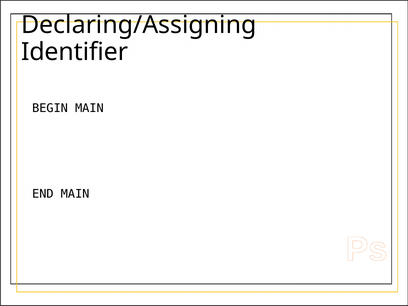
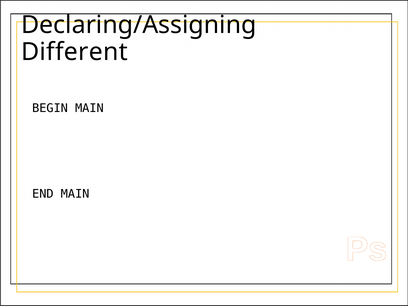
Identifier: Identifier -> Different
